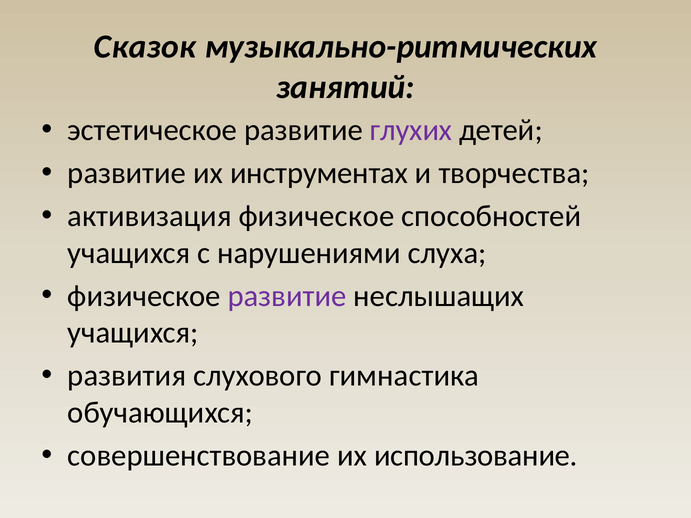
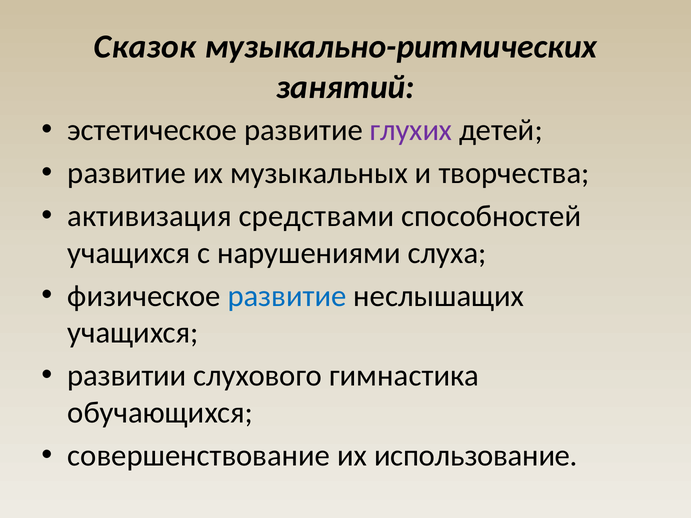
инструментах: инструментах -> музыкальных
активизация физическое: физическое -> средствами
развитие at (287, 296) colour: purple -> blue
развития: развития -> развитии
